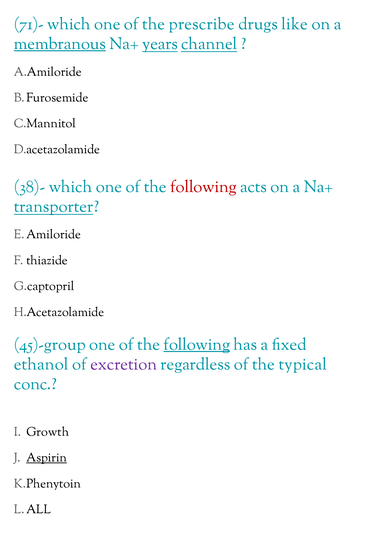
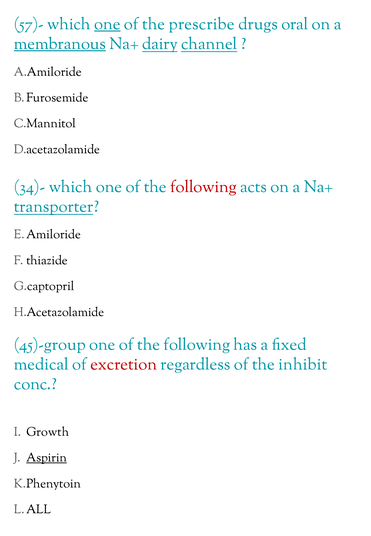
71)-: 71)- -> 57)-
one at (107, 24) underline: none -> present
like: like -> oral
years: years -> dairy
38)-: 38)- -> 34)-
following at (197, 344) underline: present -> none
ethanol: ethanol -> medical
excretion colour: purple -> red
typical: typical -> inhibit
